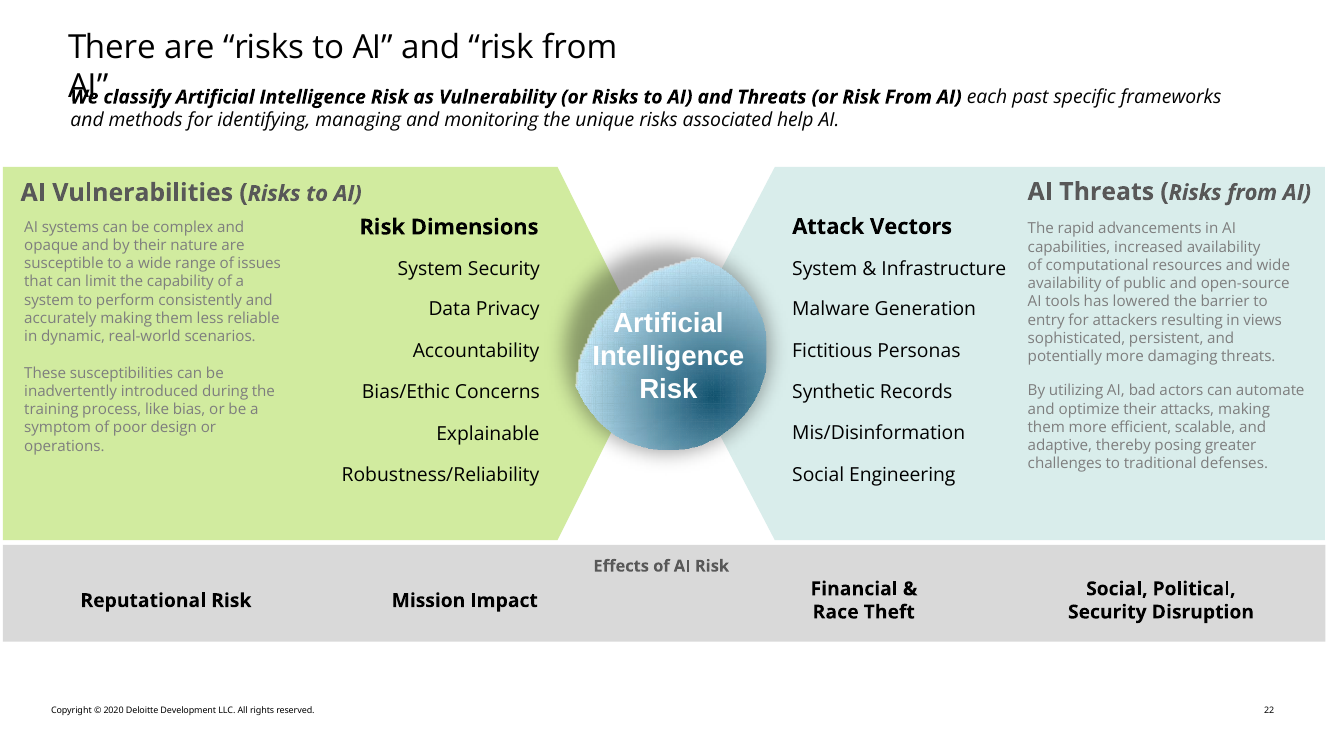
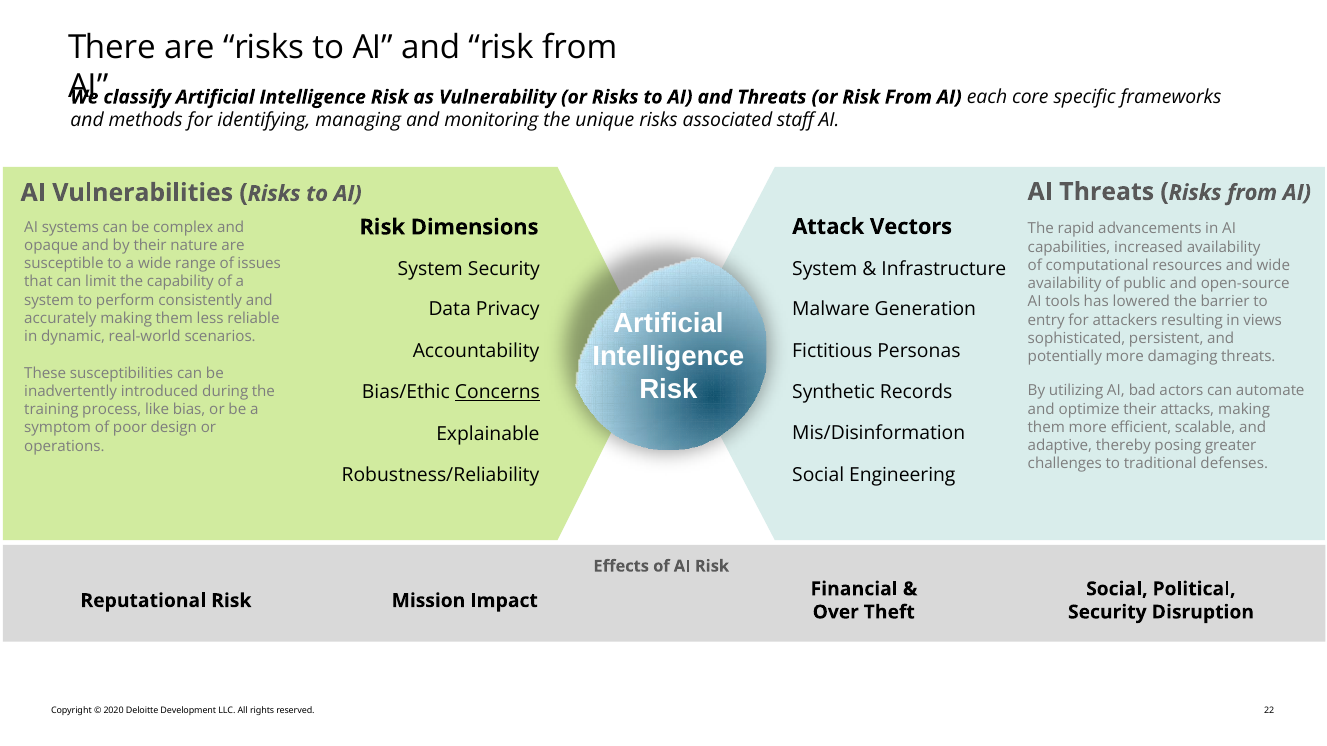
past: past -> core
help: help -> staff
Concerns underline: none -> present
Race: Race -> Over
